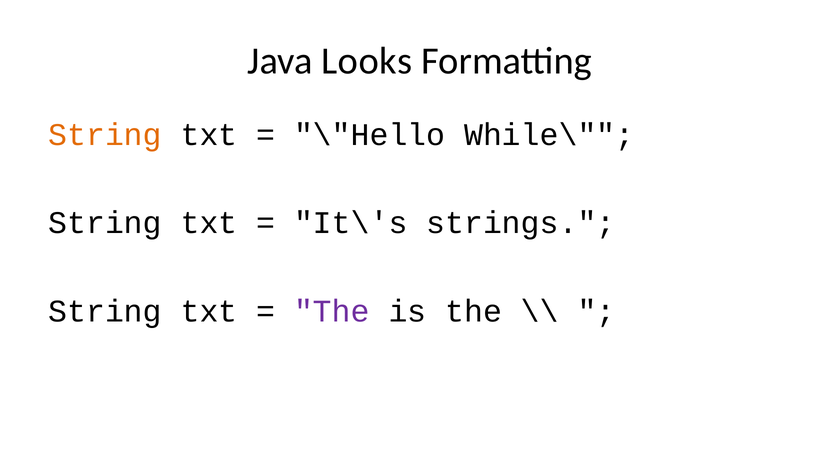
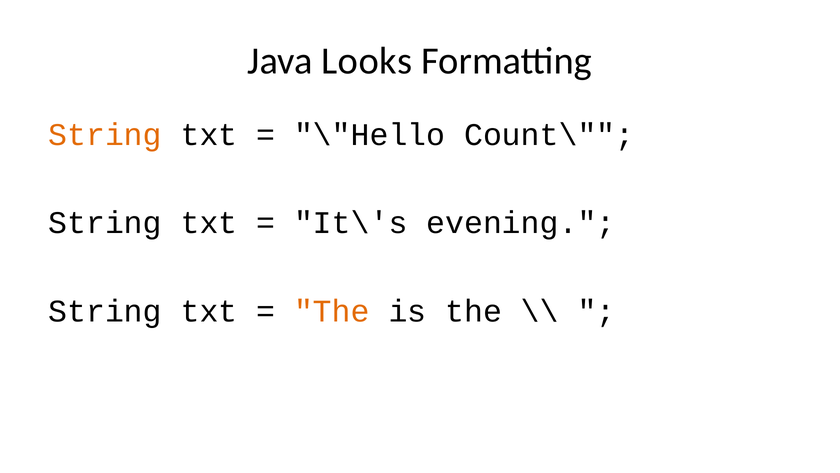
While\: While\ -> Count\
strings: strings -> evening
The at (332, 311) colour: purple -> orange
